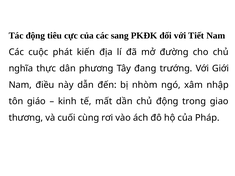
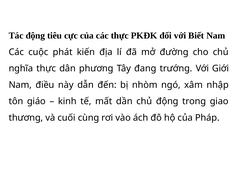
các sang: sang -> thực
Tiết: Tiết -> Biết
